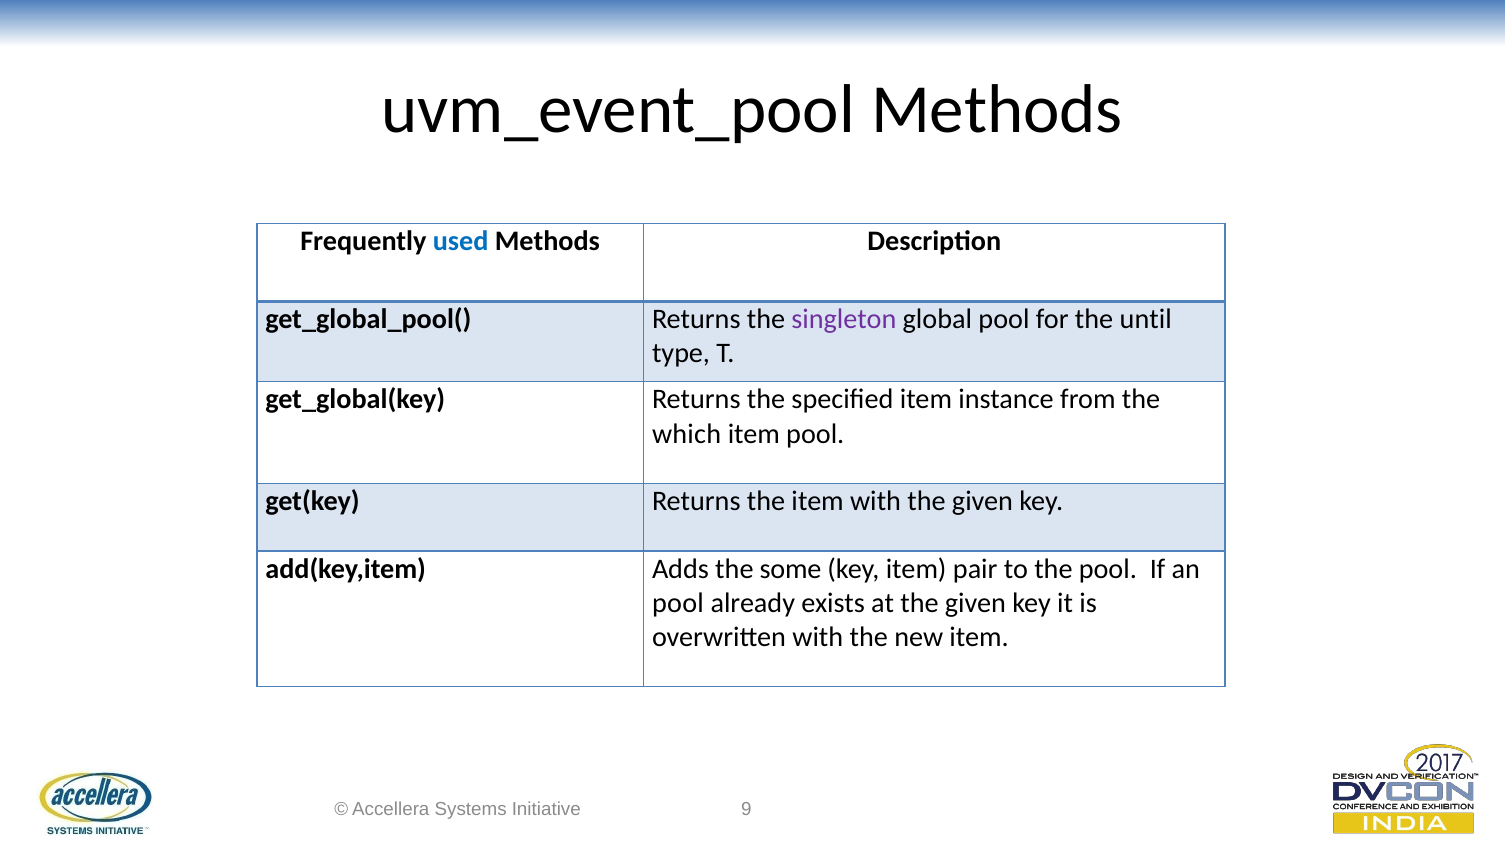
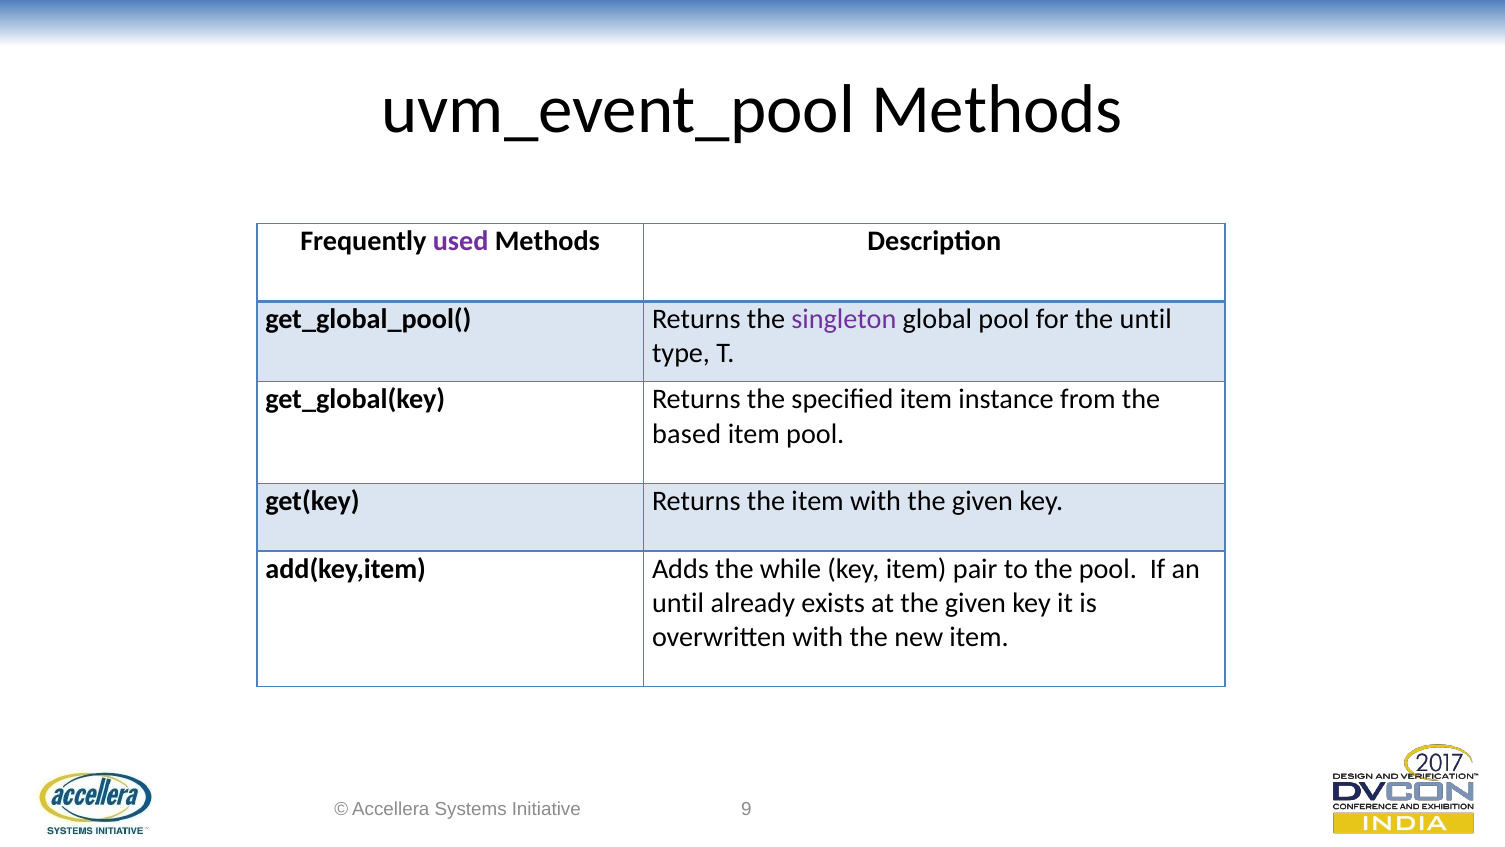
used colour: blue -> purple
which: which -> based
some: some -> while
pool at (678, 603): pool -> until
